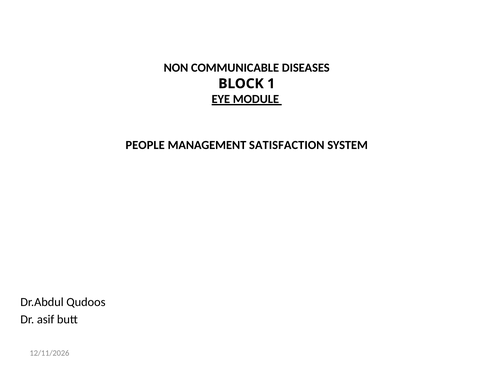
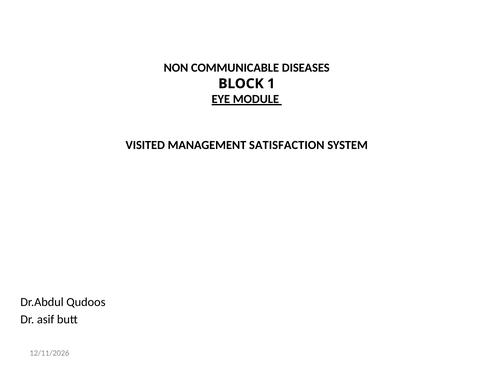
PEOPLE: PEOPLE -> VISITED
